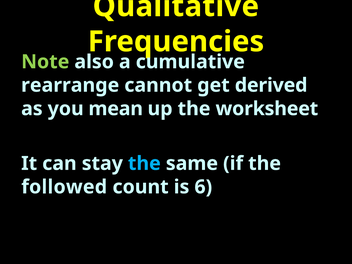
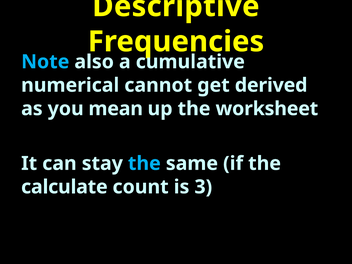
Qualitative: Qualitative -> Descriptive
Note colour: light green -> light blue
rearrange: rearrange -> numerical
followed: followed -> calculate
6: 6 -> 3
